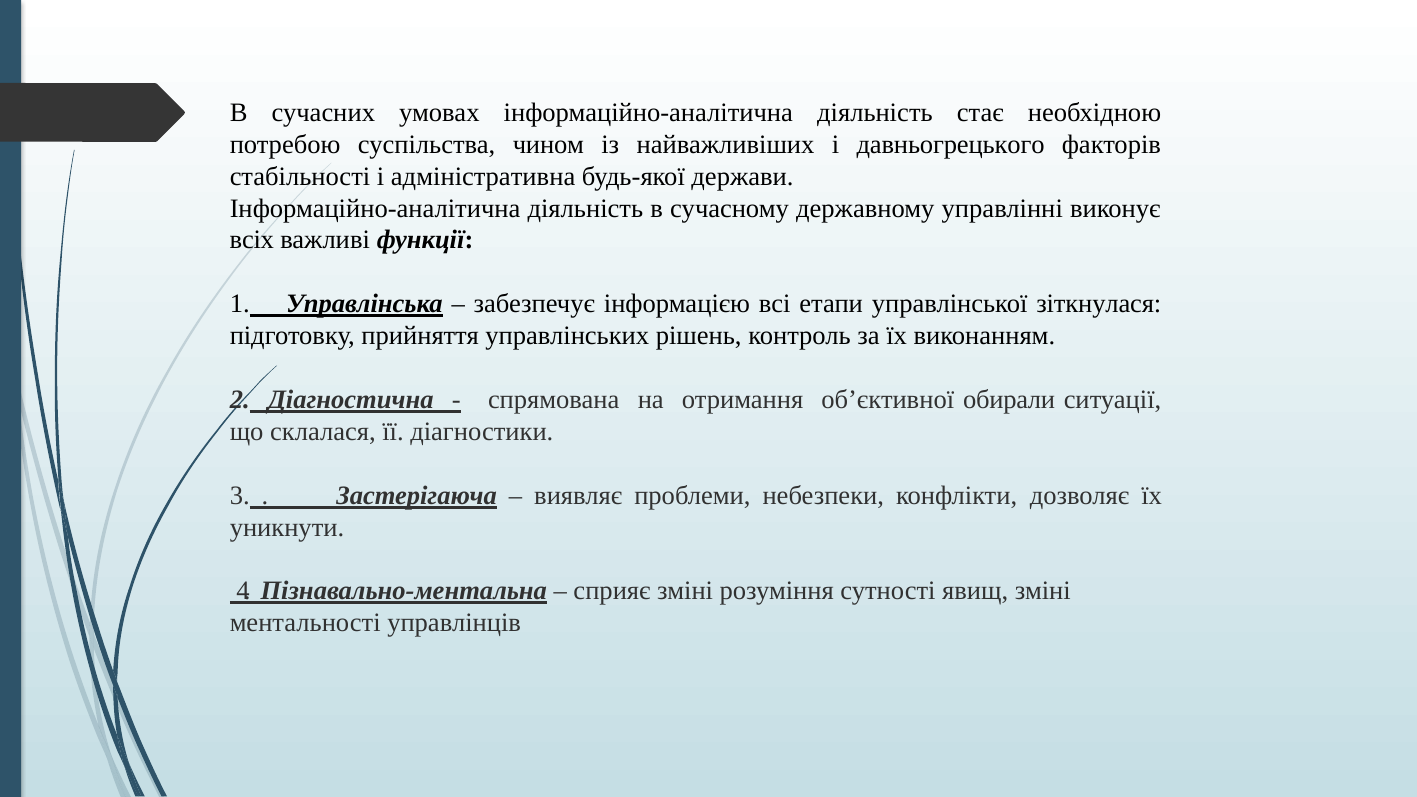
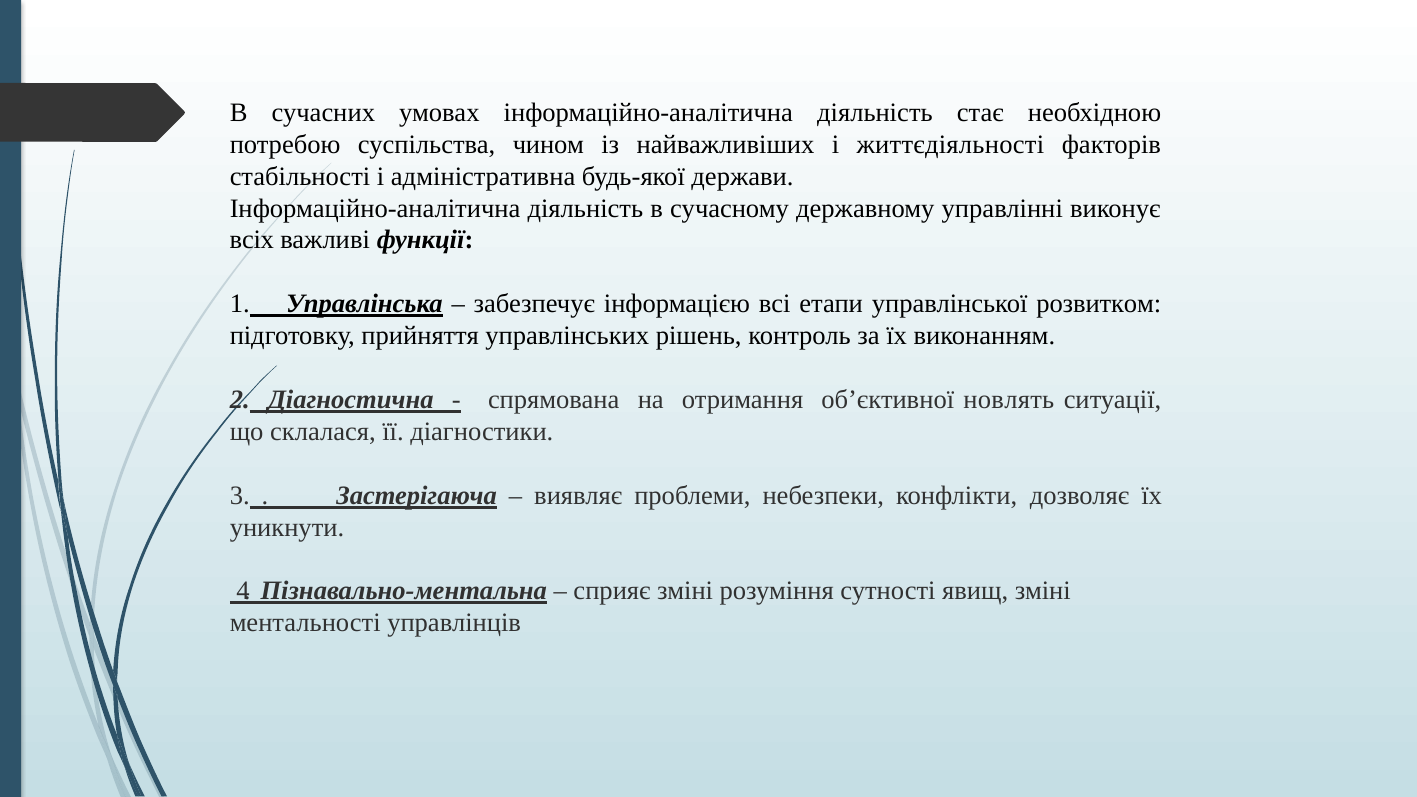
давньогрецького: давньогрецького -> життєдіяльності
зіткнулася: зіткнулася -> розвитком
обирали: обирали -> новлять
